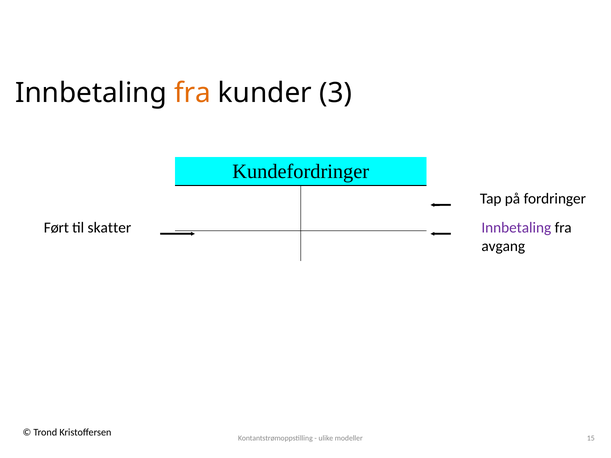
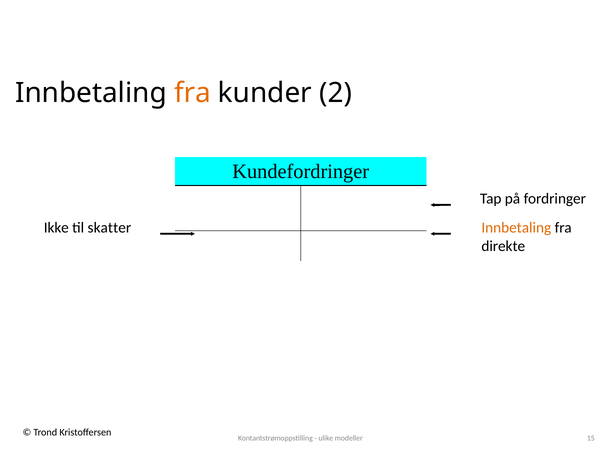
3: 3 -> 2
Ført: Ført -> Ikke
Innbetaling at (516, 228) colour: purple -> orange
avgang: avgang -> direkte
